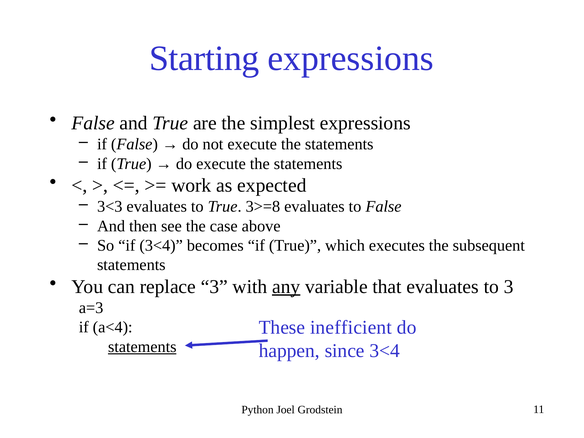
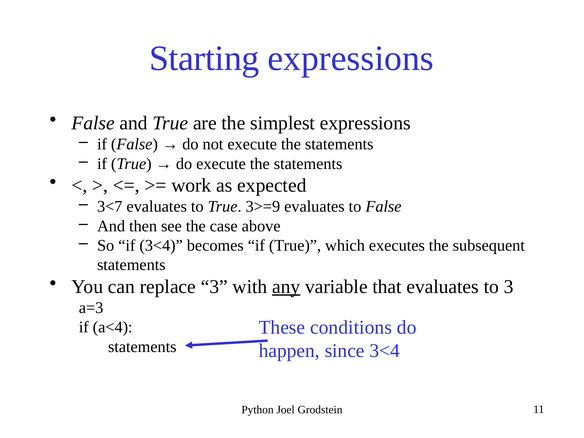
3<3: 3<3 -> 3<7
3>=8: 3>=8 -> 3>=9
inefficient: inefficient -> conditions
statements at (142, 347) underline: present -> none
